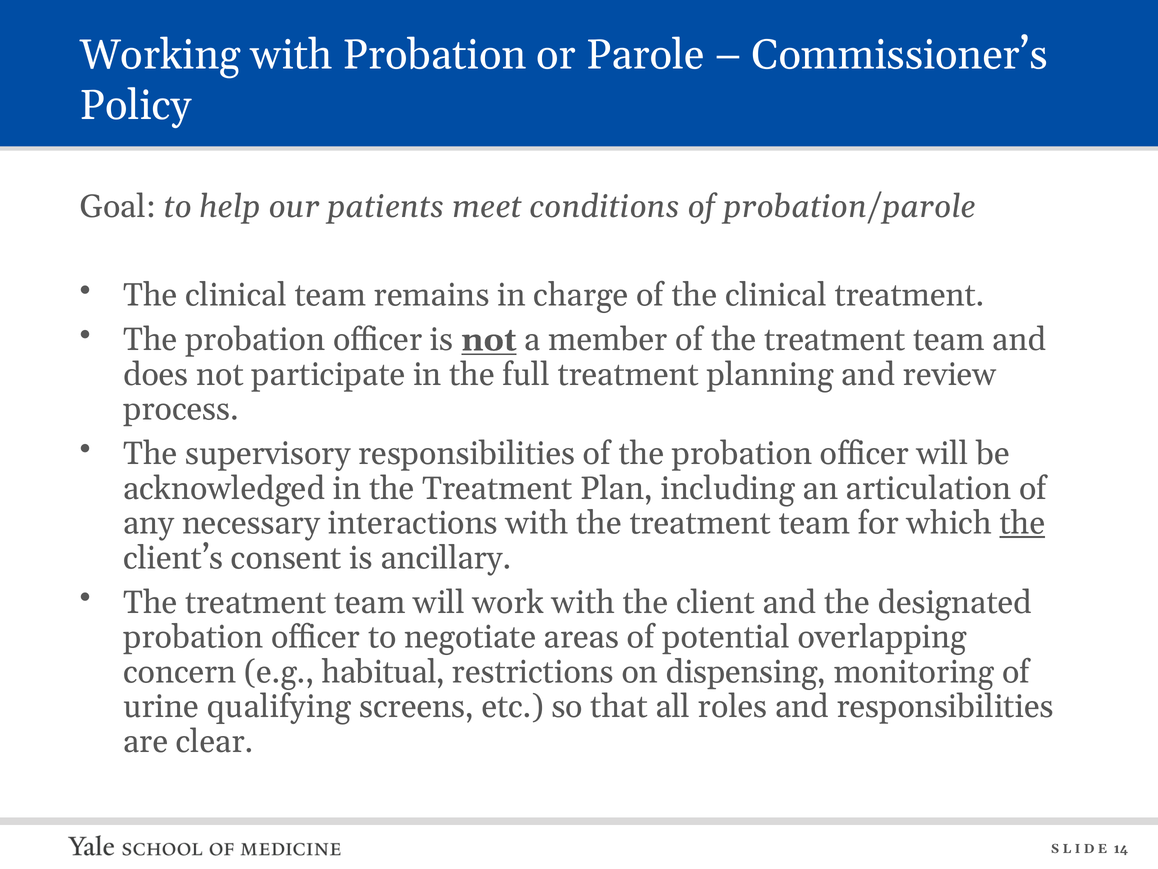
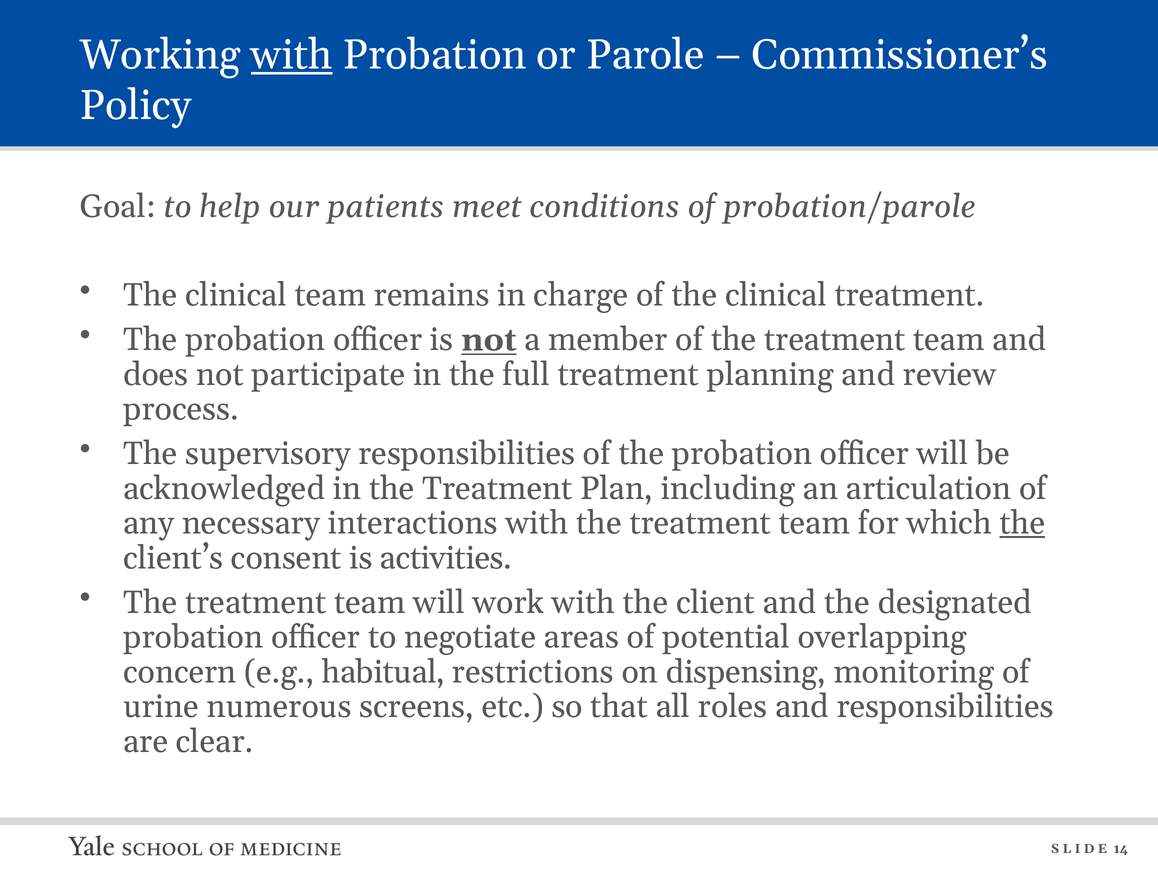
with at (292, 55) underline: none -> present
ancillary: ancillary -> activities
qualifying: qualifying -> numerous
